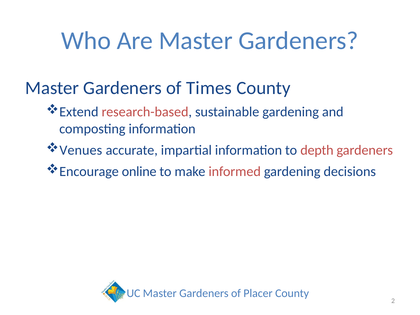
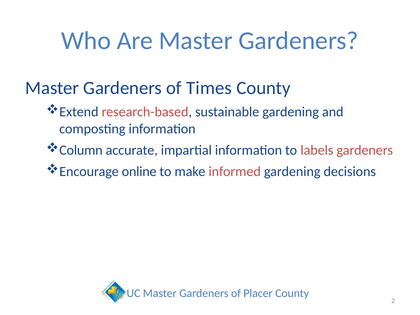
Venues: Venues -> Column
depth: depth -> labels
